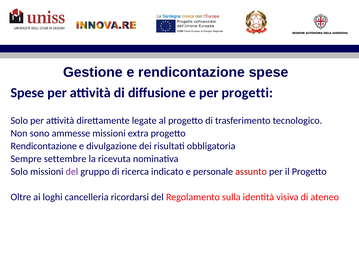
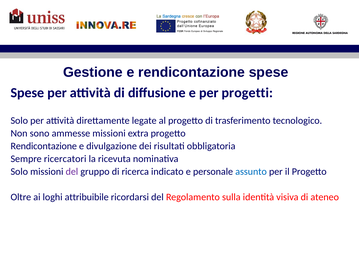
settembre: settembre -> ricercatori
assunto colour: red -> blue
cancelleria: cancelleria -> attribuibile
